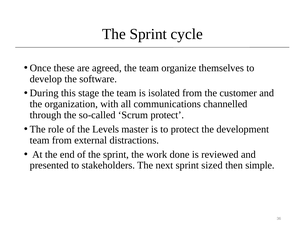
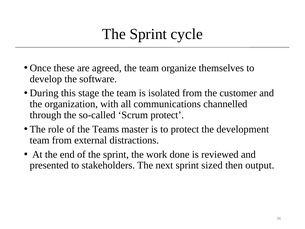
Levels: Levels -> Teams
simple: simple -> output
